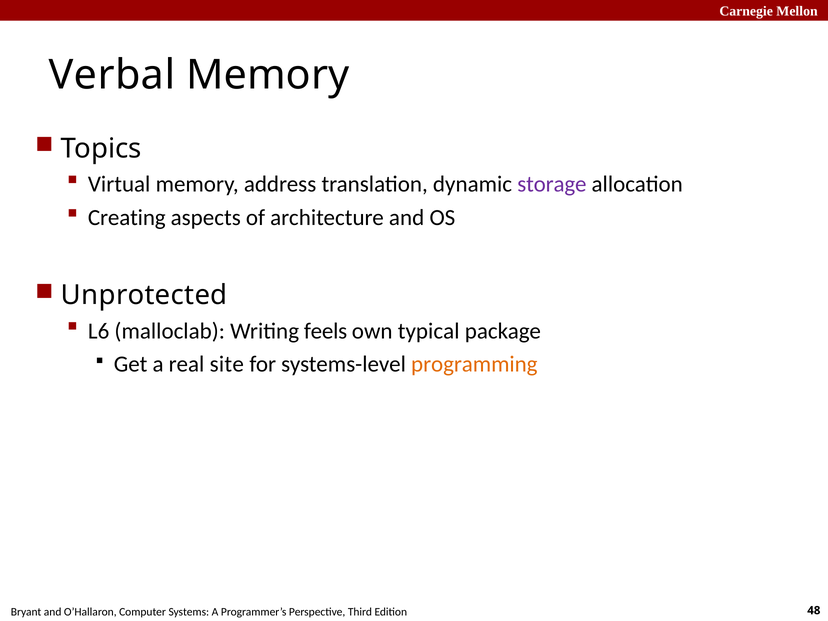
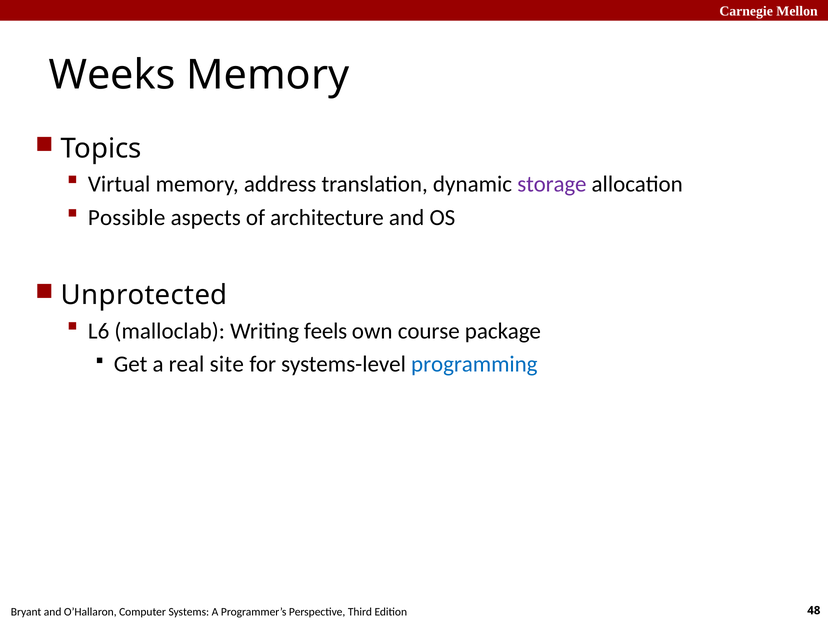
Verbal: Verbal -> Weeks
Creating: Creating -> Possible
typical: typical -> course
programming colour: orange -> blue
